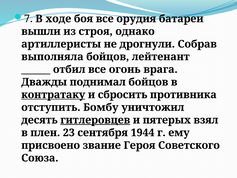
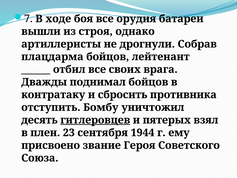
выполняла: выполняла -> плацдарма
огонь: огонь -> своих
контратаку underline: present -> none
